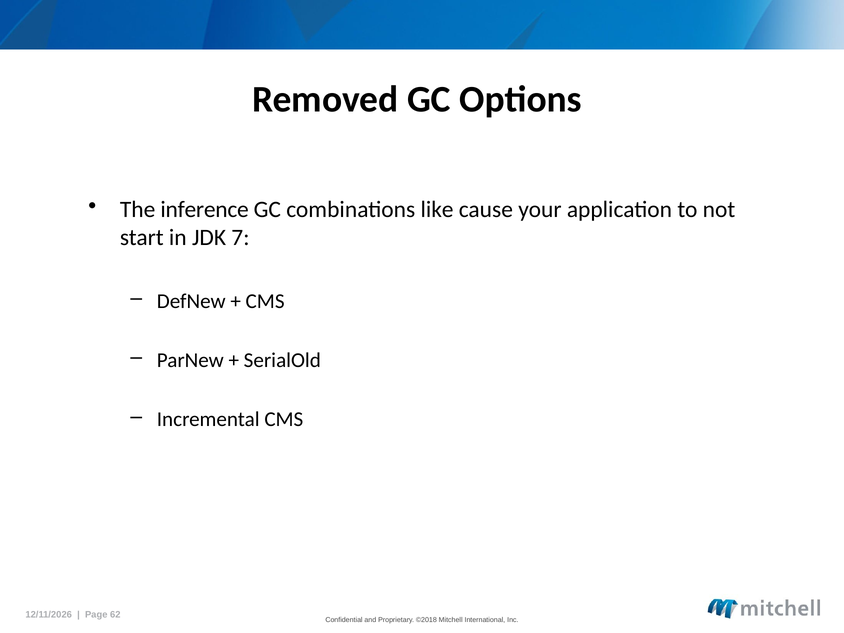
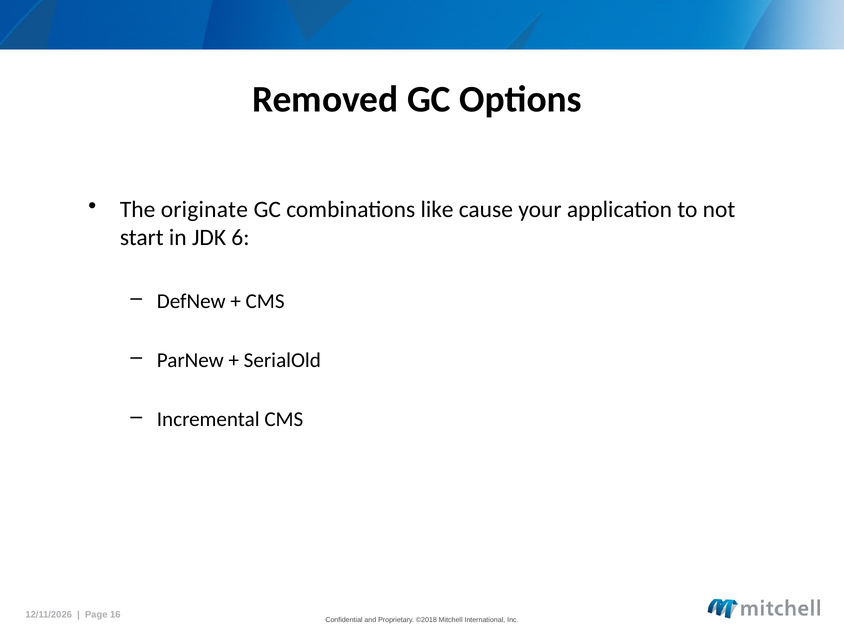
inference: inference -> originate
7: 7 -> 6
62: 62 -> 16
